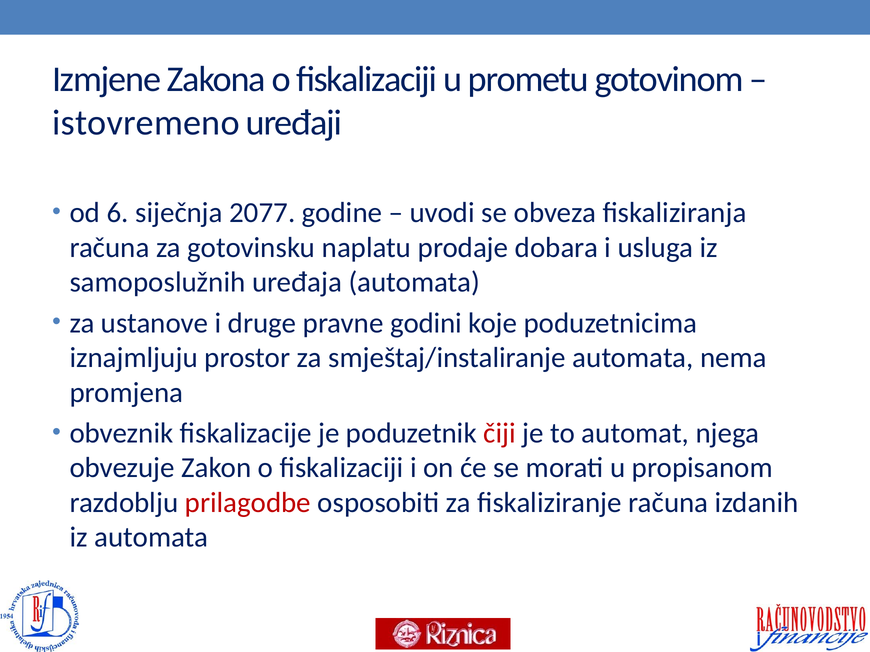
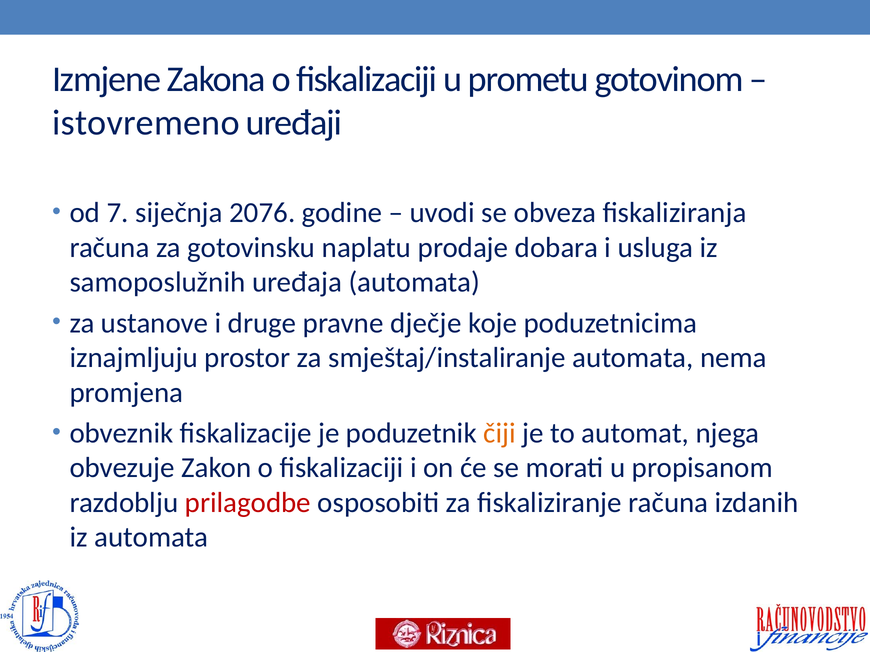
6: 6 -> 7
2077: 2077 -> 2076
godini: godini -> dječje
čiji colour: red -> orange
